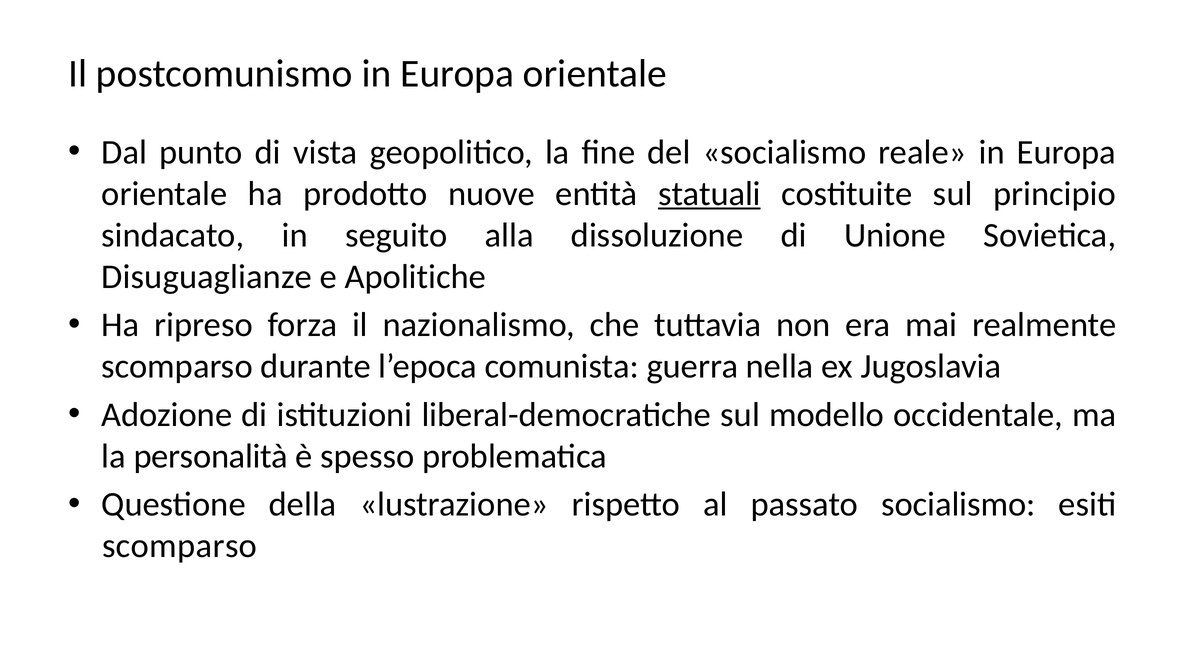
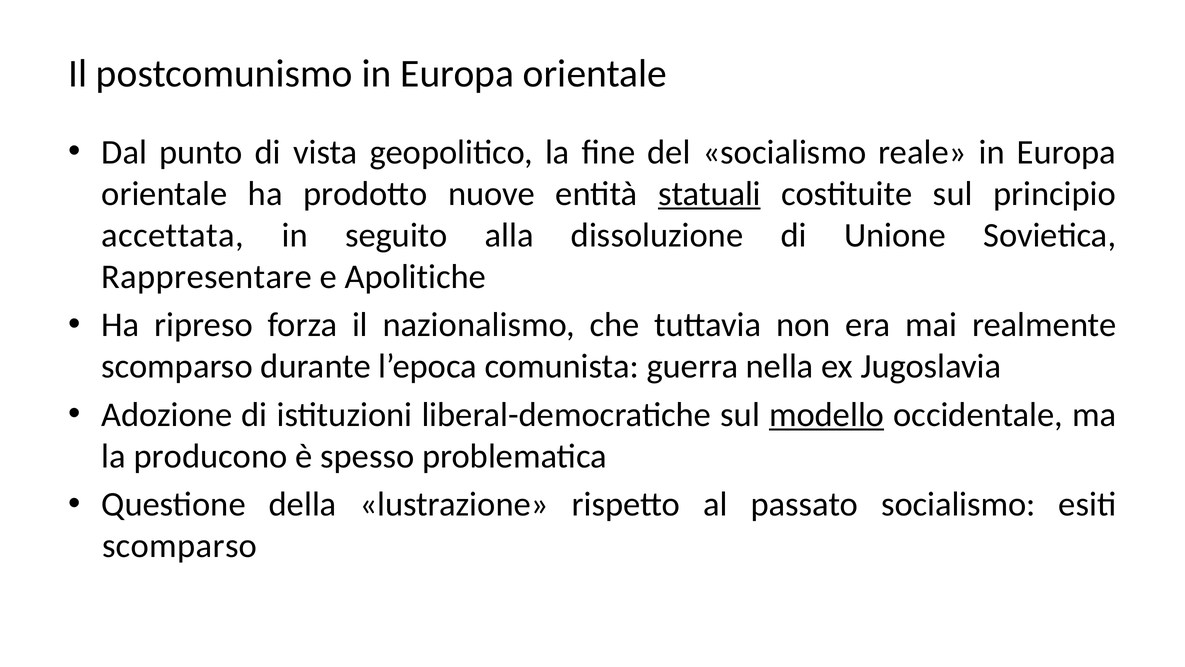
sindacato: sindacato -> accettata
Disuguaglianze: Disuguaglianze -> Rappresentare
modello underline: none -> present
personalità: personalità -> producono
